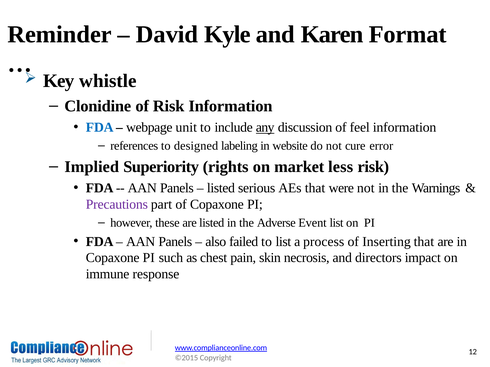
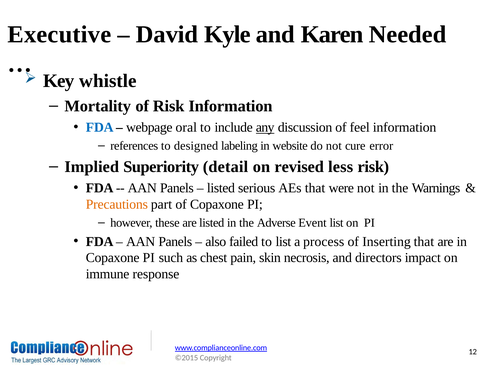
Reminder: Reminder -> Executive
Format: Format -> Needed
Clonidine: Clonidine -> Mortality
unit: unit -> oral
rights: rights -> detail
market: market -> revised
Precautions colour: purple -> orange
